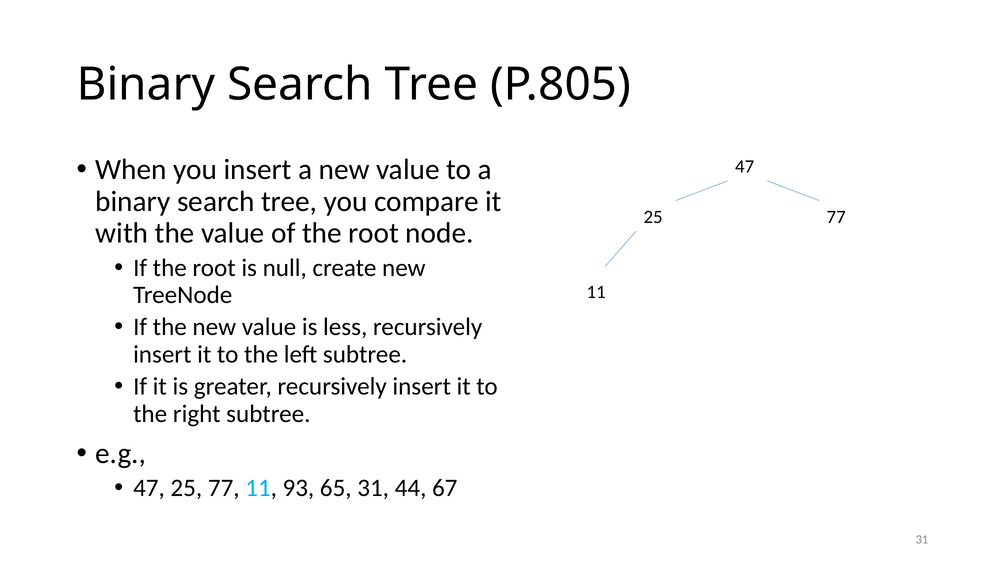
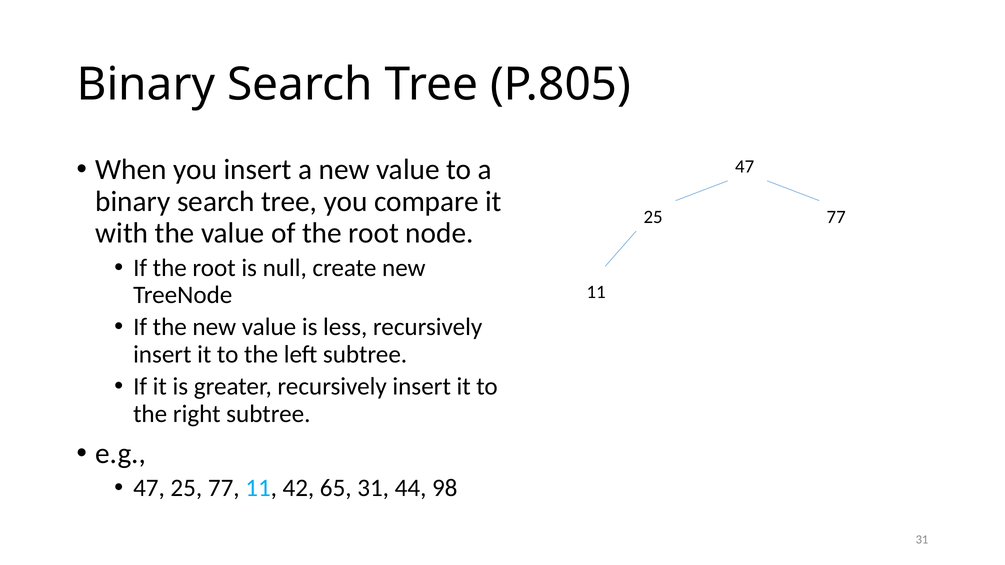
93: 93 -> 42
67: 67 -> 98
